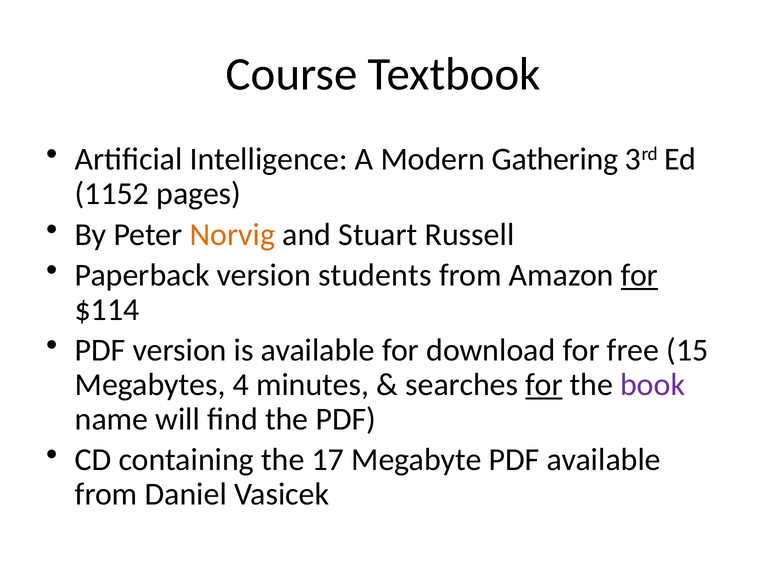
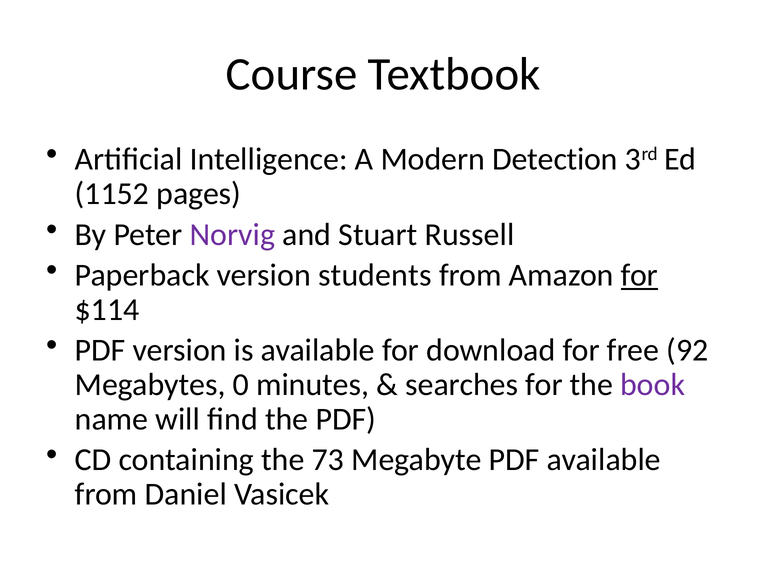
Gathering: Gathering -> Detection
Norvig colour: orange -> purple
15: 15 -> 92
4: 4 -> 0
for at (544, 385) underline: present -> none
17: 17 -> 73
